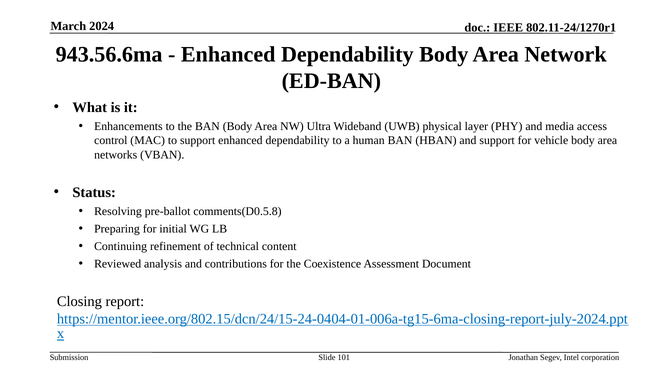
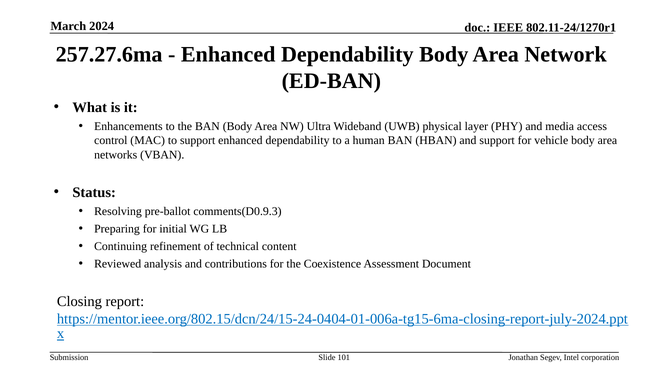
943.56.6ma: 943.56.6ma -> 257.27.6ma
comments(D0.5.8: comments(D0.5.8 -> comments(D0.9.3
